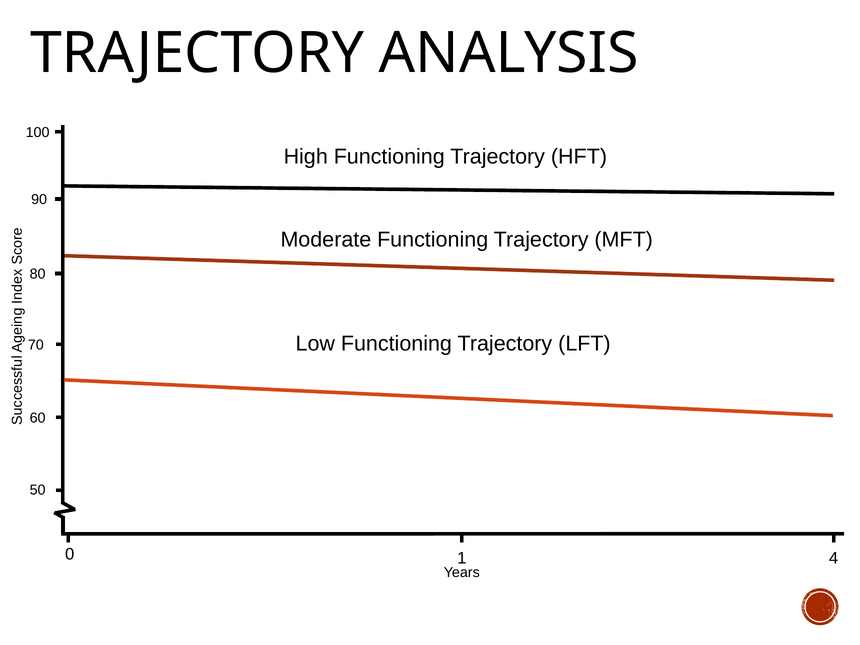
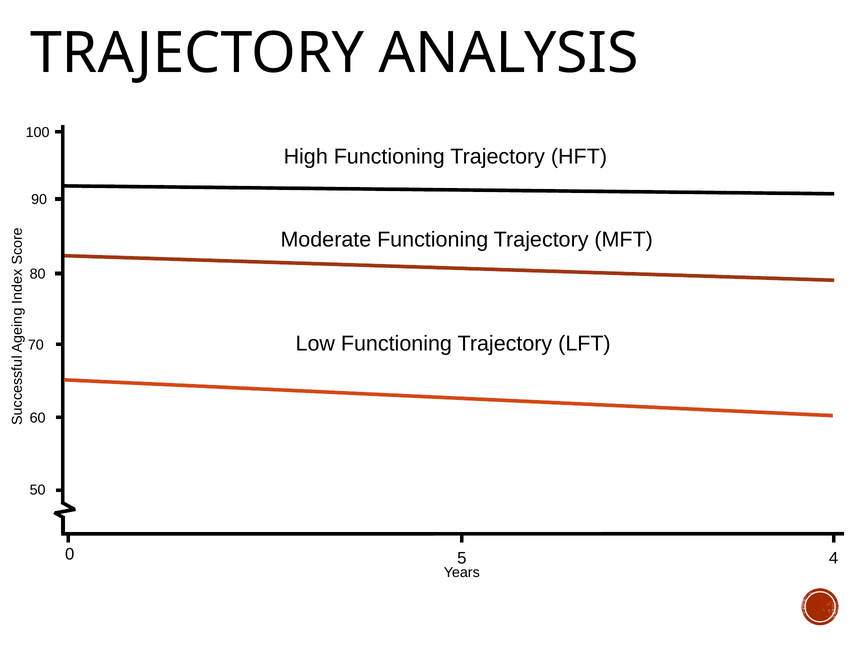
1: 1 -> 5
